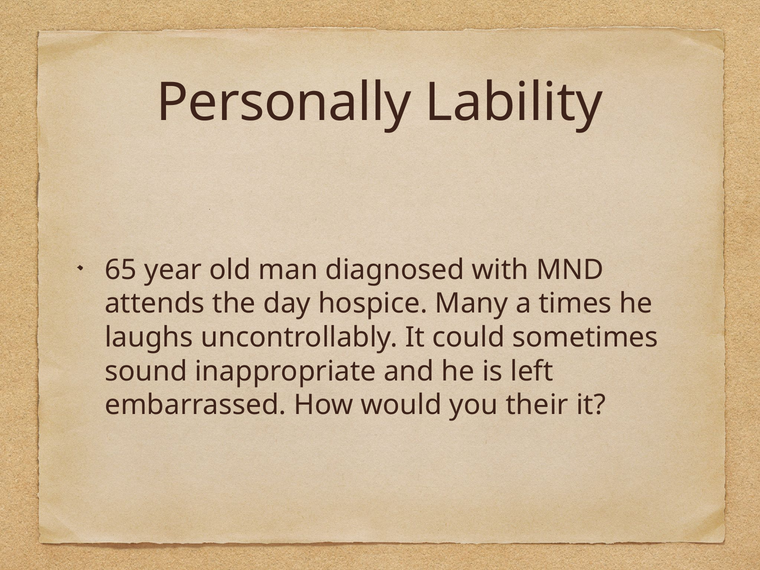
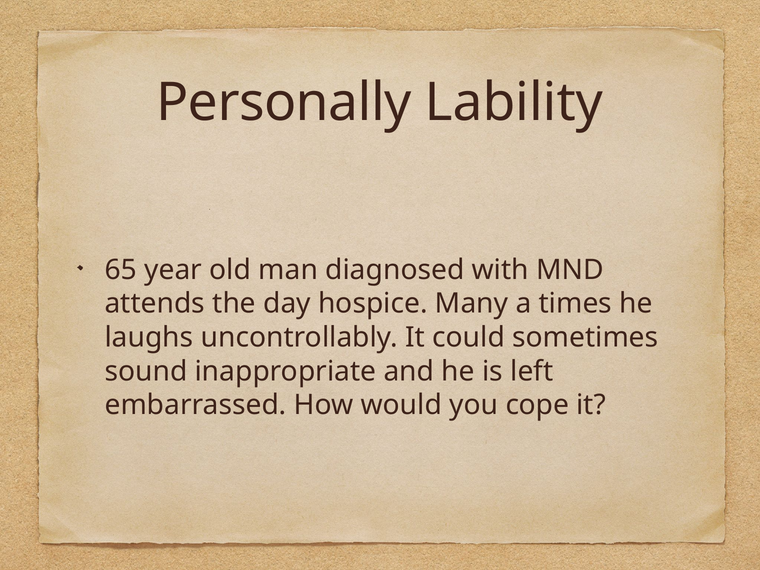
their: their -> cope
